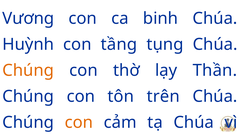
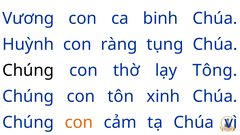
tầng: tầng -> ràng
Chúng at (28, 70) colour: orange -> black
Thần: Thần -> Tông
trên: trên -> xinh
